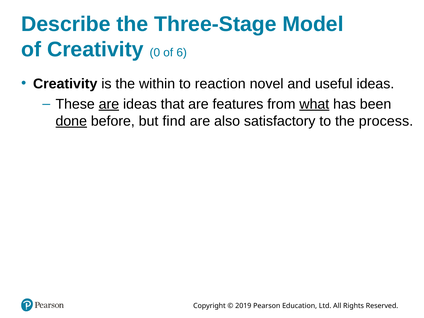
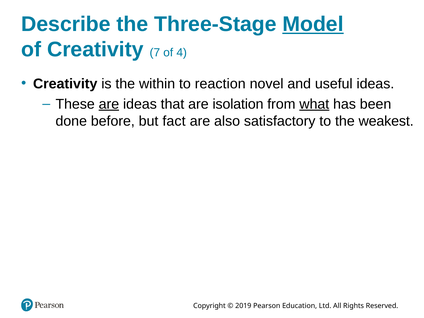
Model underline: none -> present
0: 0 -> 7
6: 6 -> 4
features: features -> isolation
done underline: present -> none
find: find -> fact
process: process -> weakest
